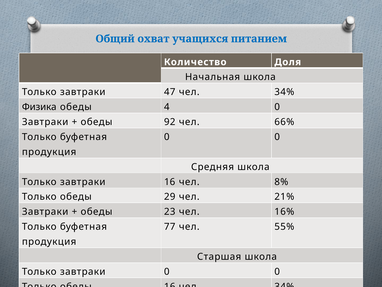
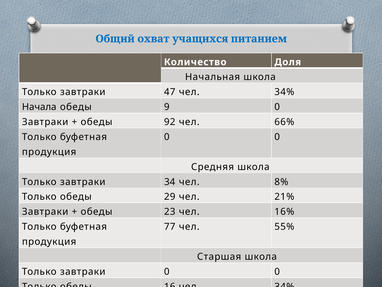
Физика: Физика -> Начала
4: 4 -> 9
завтраки 16: 16 -> 34
